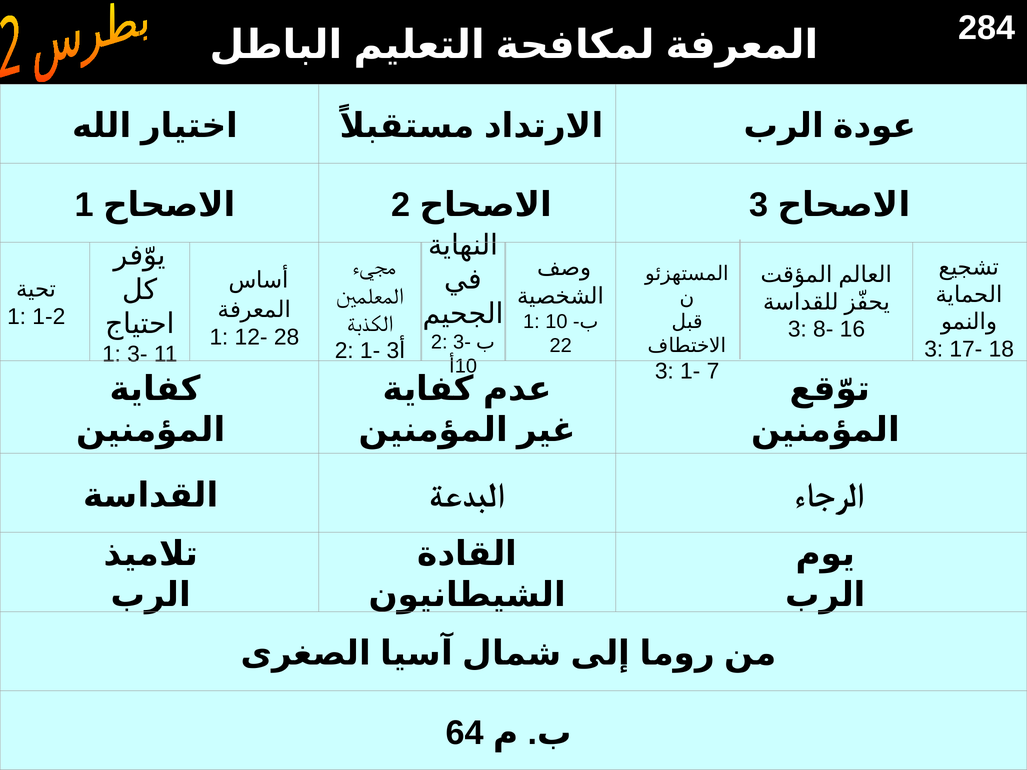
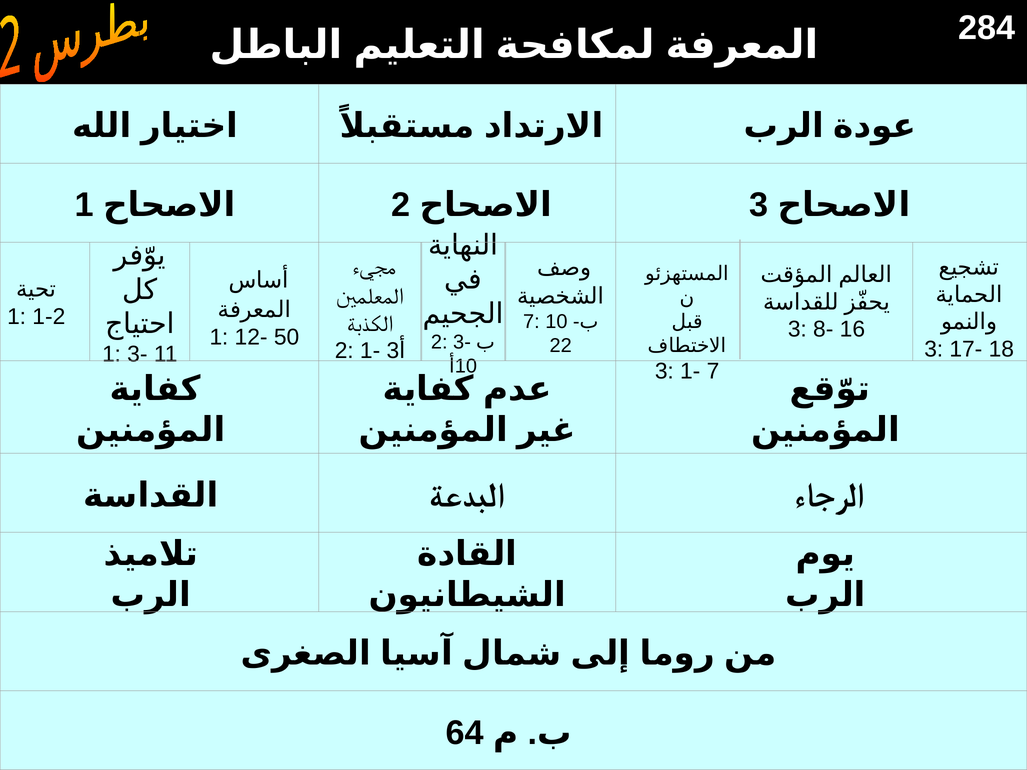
1 at (531, 322): 1 -> 7
28: 28 -> 50
